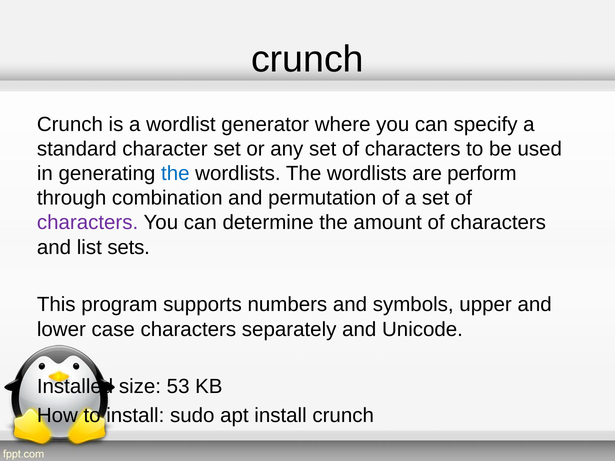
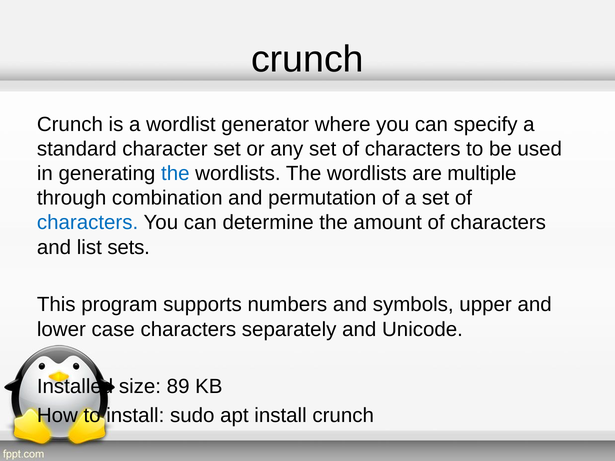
perform: perform -> multiple
characters at (88, 223) colour: purple -> blue
53: 53 -> 89
